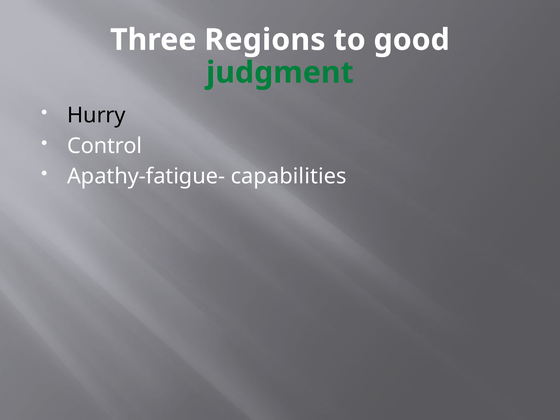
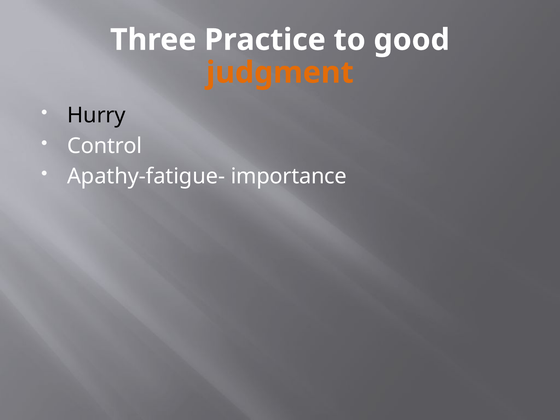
Regions: Regions -> Practice
judgment colour: green -> orange
capabilities: capabilities -> importance
